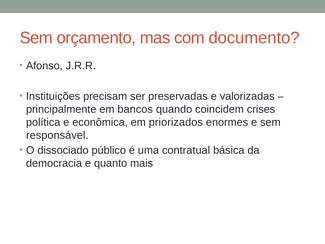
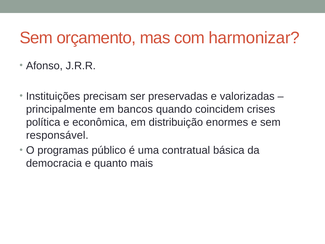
documento: documento -> harmonizar
priorizados: priorizados -> distribuição
dissociado: dissociado -> programas
